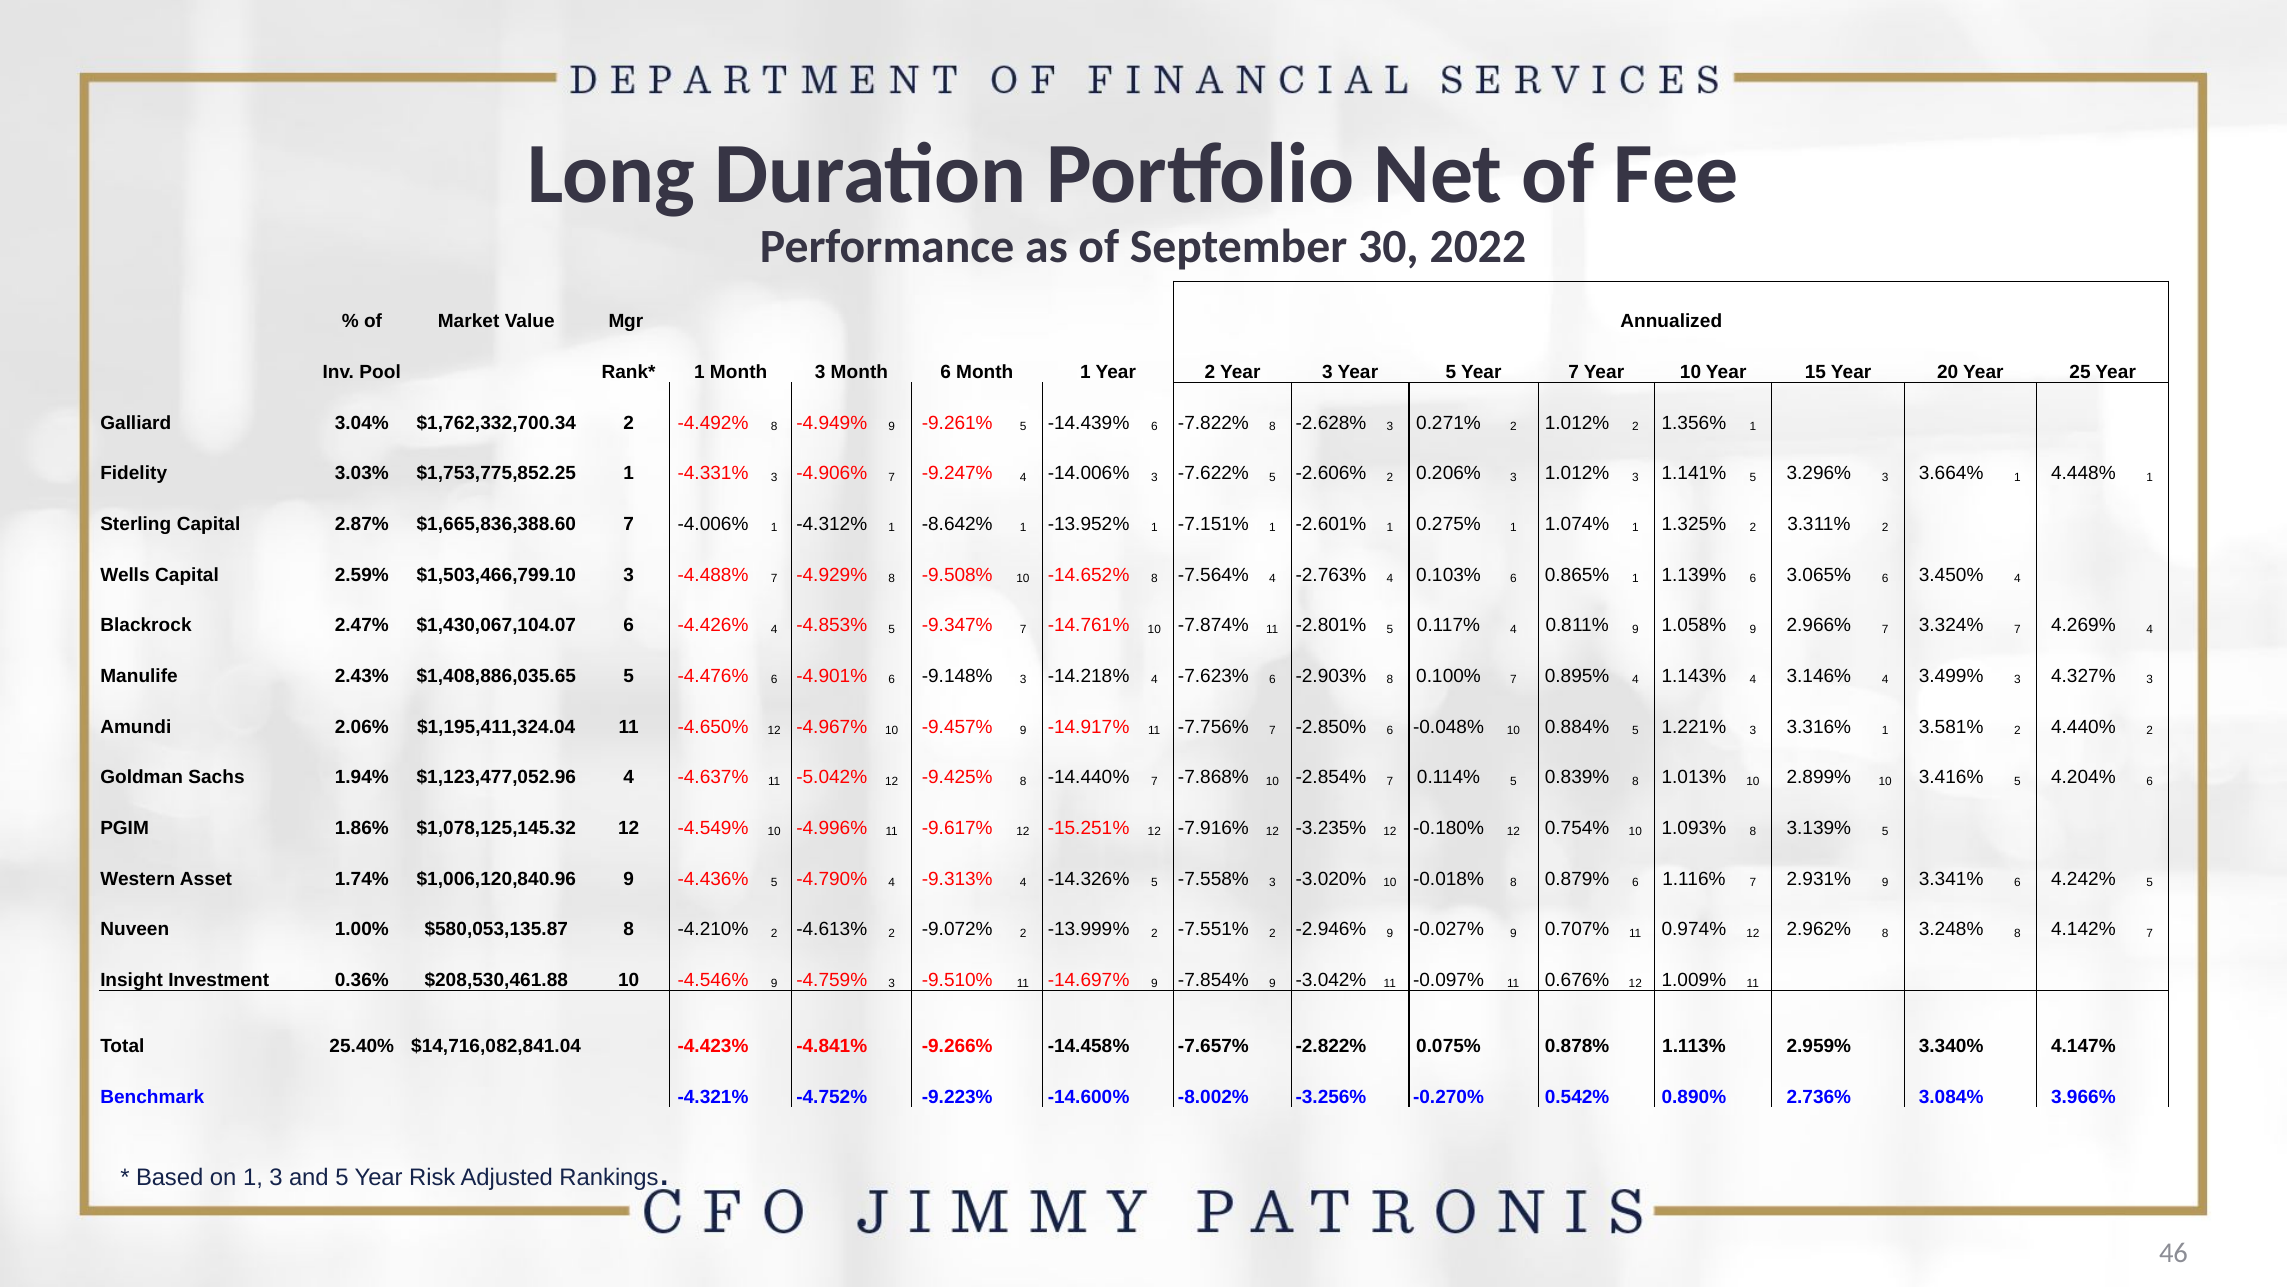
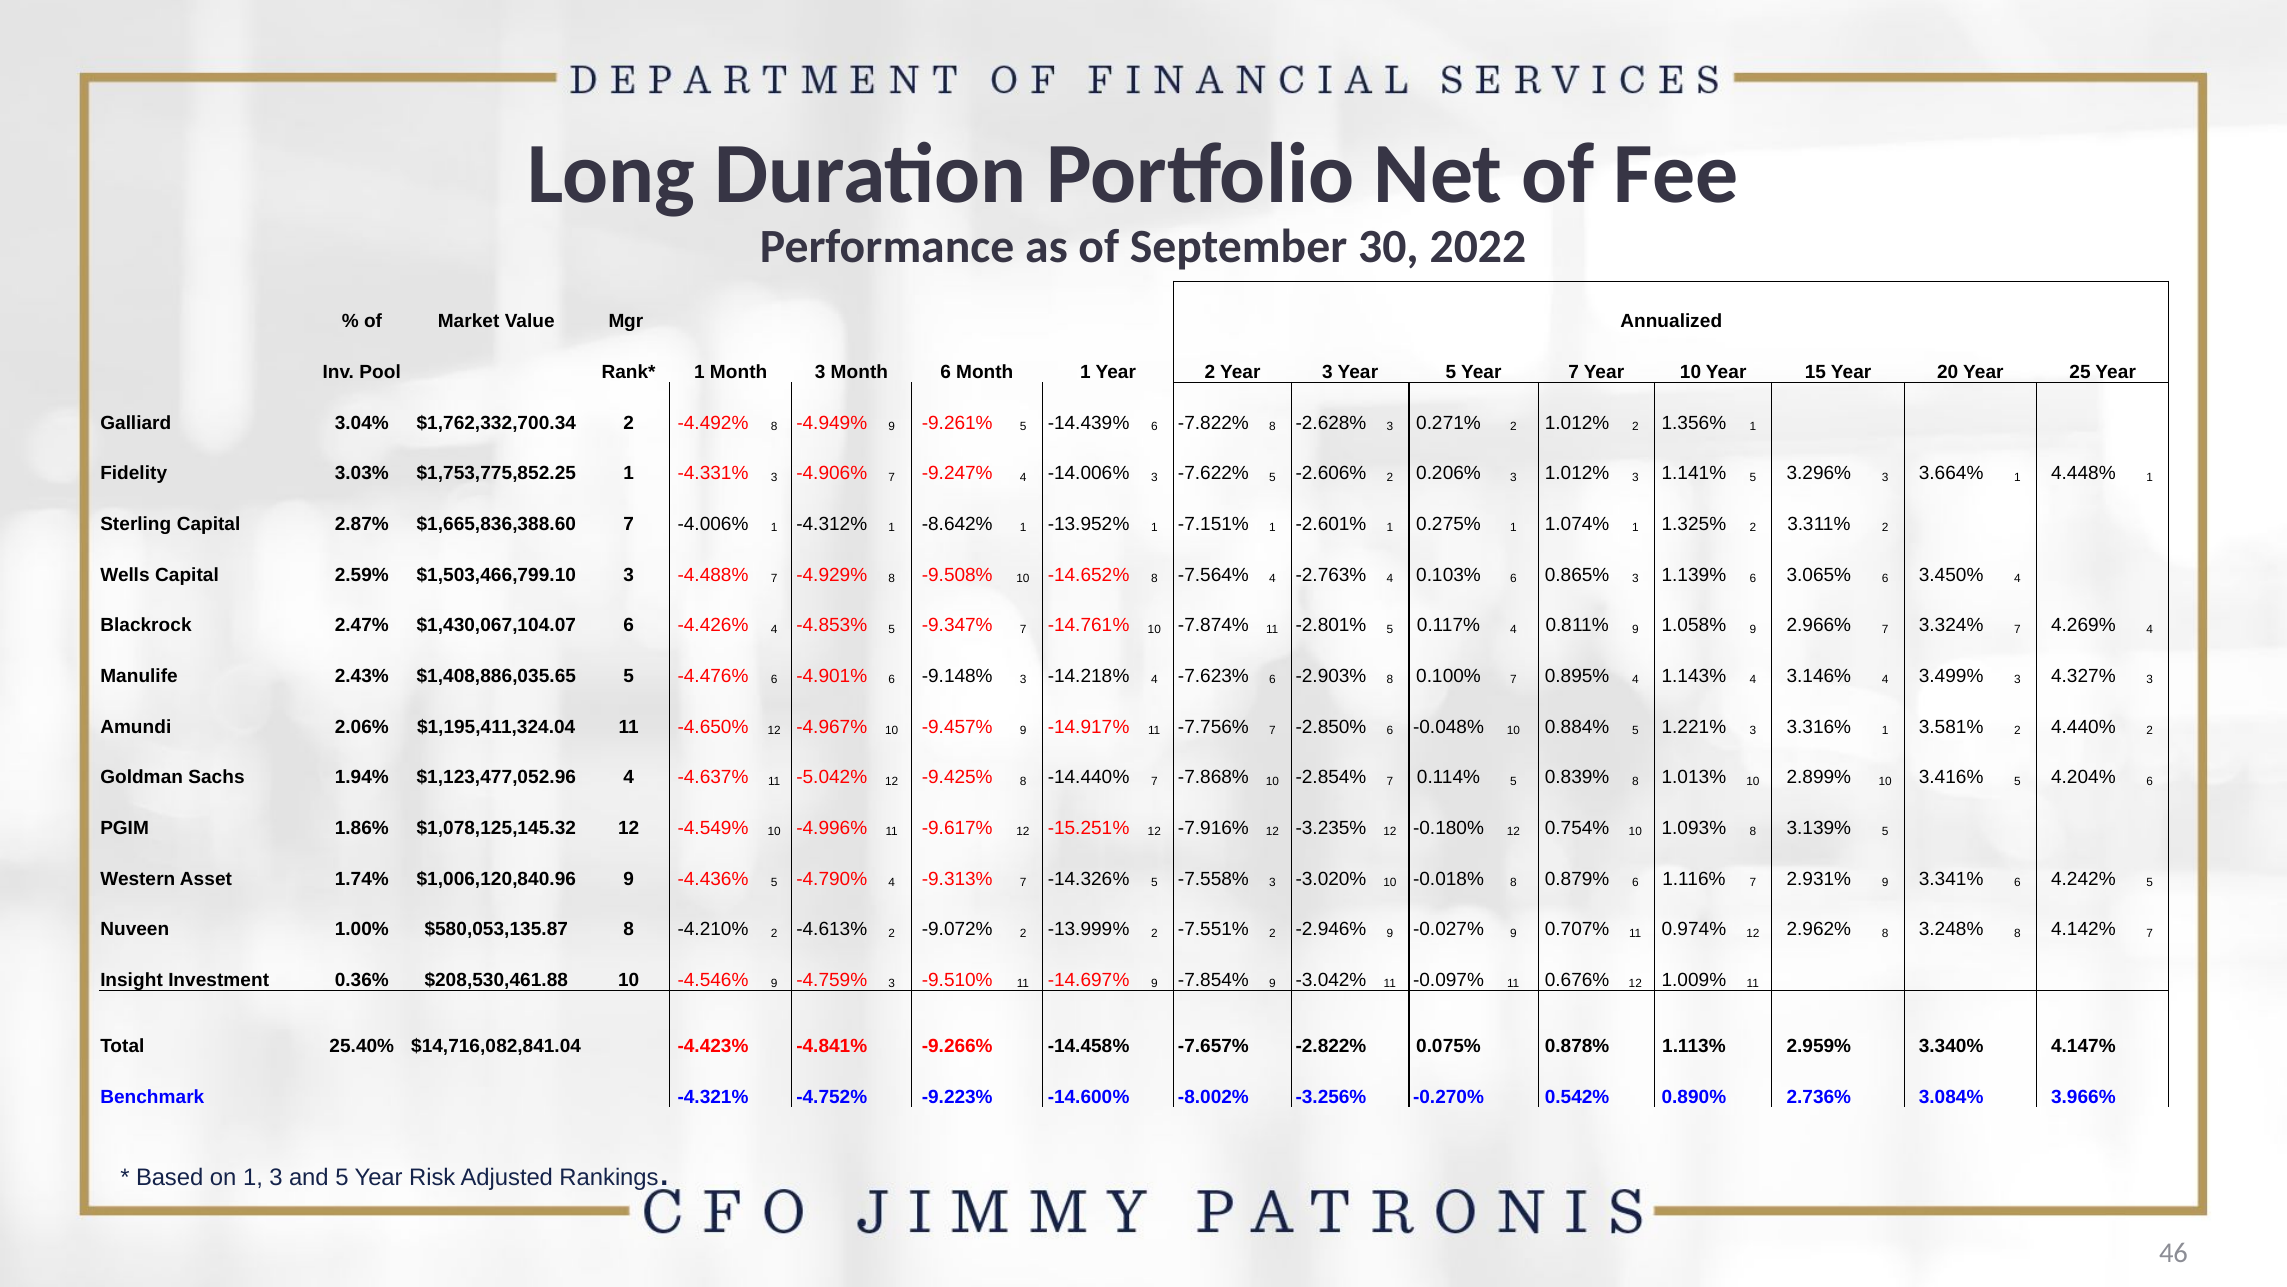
0.865% 1: 1 -> 3
-9.313% 4: 4 -> 7
